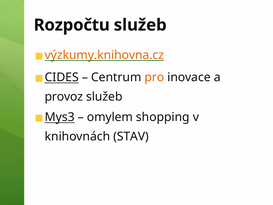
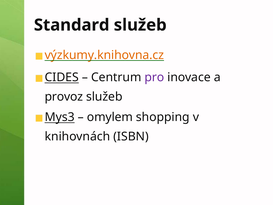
Rozpočtu: Rozpočtu -> Standard
pro colour: orange -> purple
STAV: STAV -> ISBN
